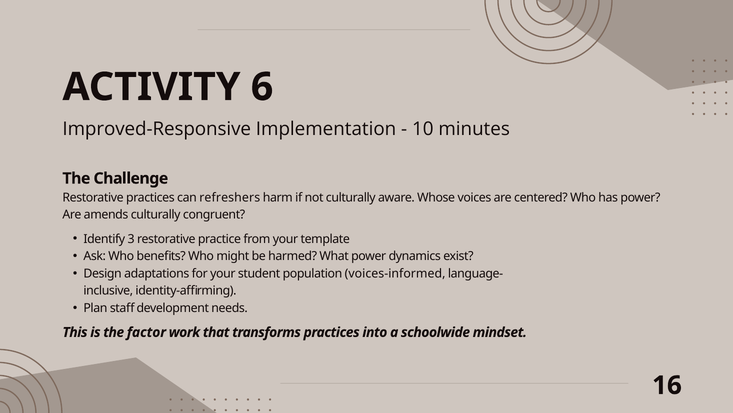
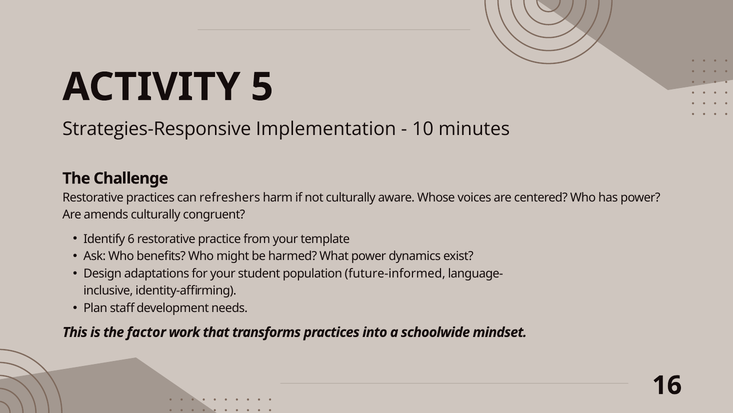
6: 6 -> 5
Improved-Responsive: Improved-Responsive -> Strategies-Responsive
3: 3 -> 6
voices-informed: voices-informed -> future-informed
